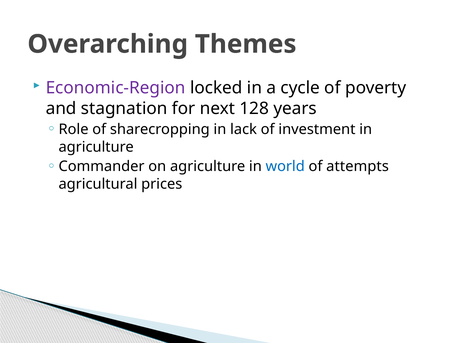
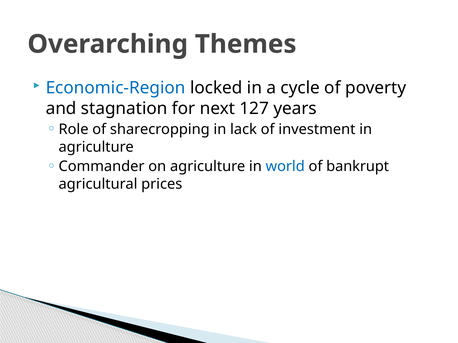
Economic-Region colour: purple -> blue
128: 128 -> 127
attempts: attempts -> bankrupt
